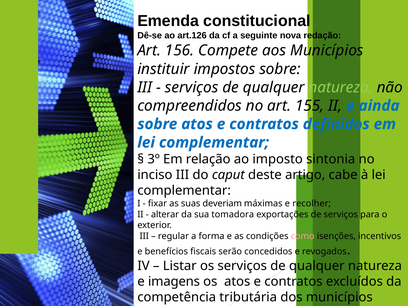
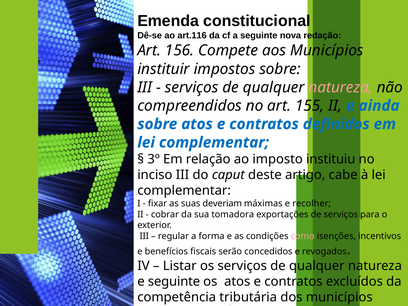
art.126: art.126 -> art.116
natureza at (341, 87) colour: light green -> pink
sintonia: sintonia -> instituiu
alterar: alterar -> cobrar
e imagens: imagens -> seguinte
